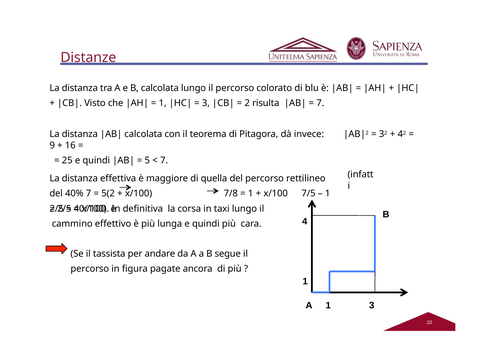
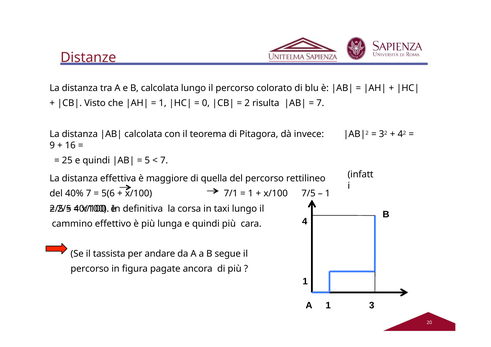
3 at (206, 103): 3 -> 0
5(2: 5(2 -> 5(6
7/8: 7/8 -> 7/1
